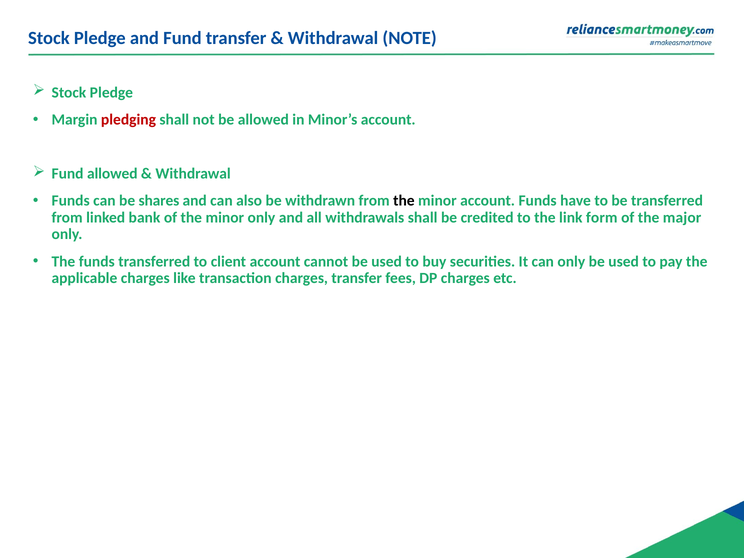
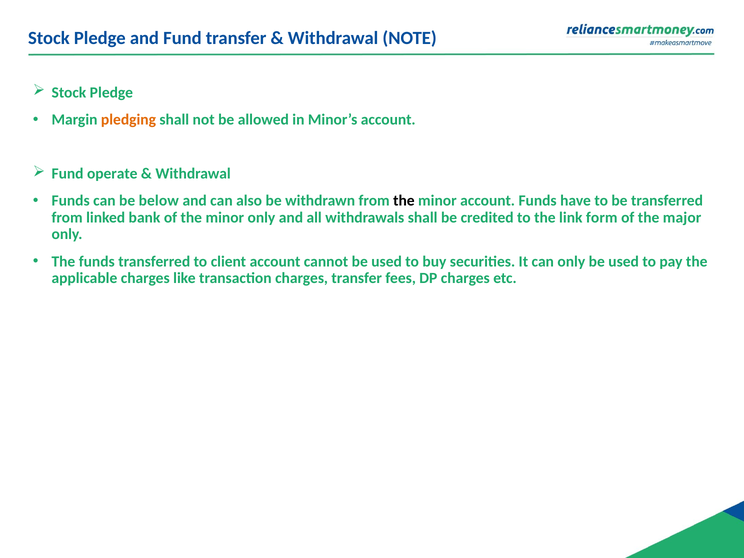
pledging colour: red -> orange
Fund allowed: allowed -> operate
shares: shares -> below
